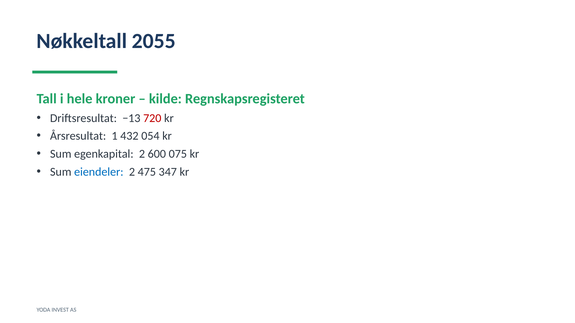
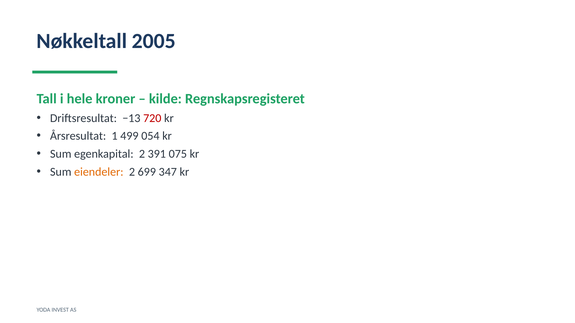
2055: 2055 -> 2005
432: 432 -> 499
600: 600 -> 391
eiendeler colour: blue -> orange
475: 475 -> 699
